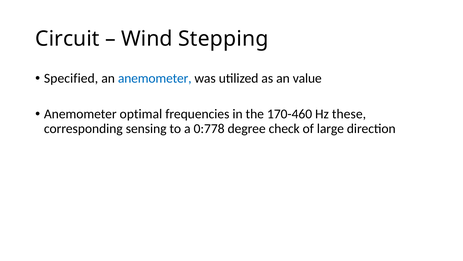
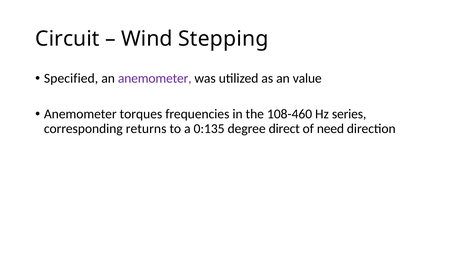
anemometer at (155, 78) colour: blue -> purple
optimal: optimal -> torques
170-460: 170-460 -> 108-460
these: these -> series
sensing: sensing -> returns
0:778: 0:778 -> 0:135
check: check -> direct
large: large -> need
